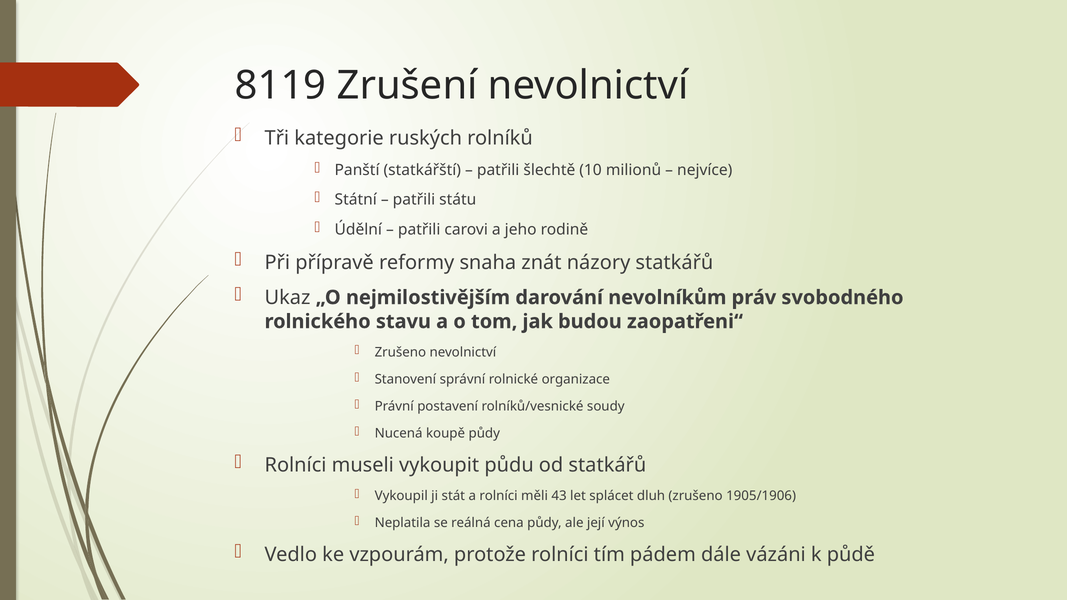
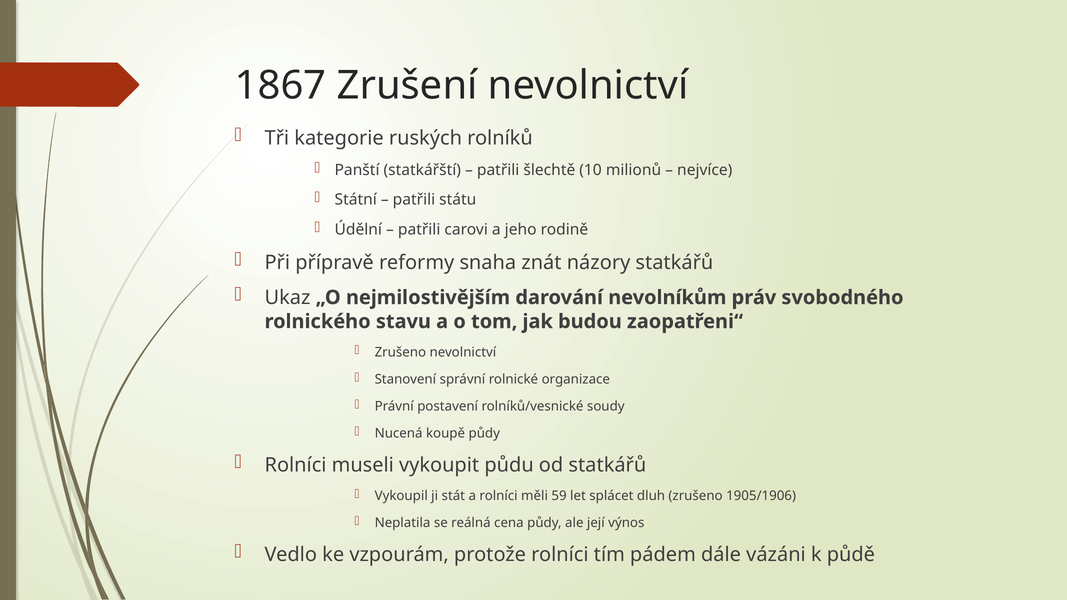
8119: 8119 -> 1867
43: 43 -> 59
